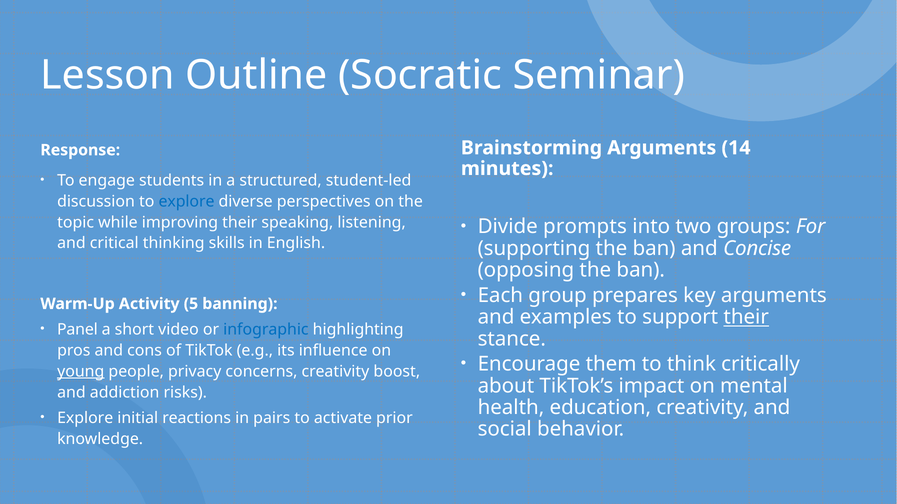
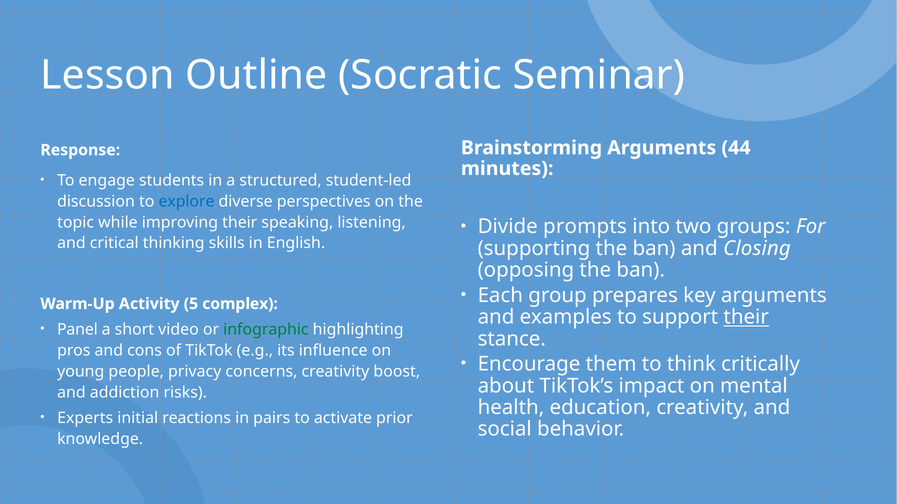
14: 14 -> 44
Concise: Concise -> Closing
banning: banning -> complex
infographic colour: blue -> green
young underline: present -> none
Explore at (85, 418): Explore -> Experts
